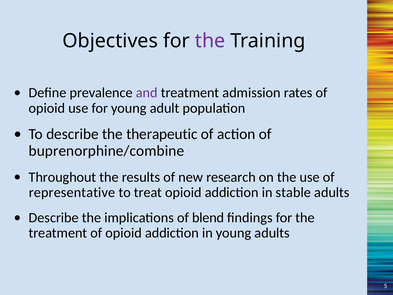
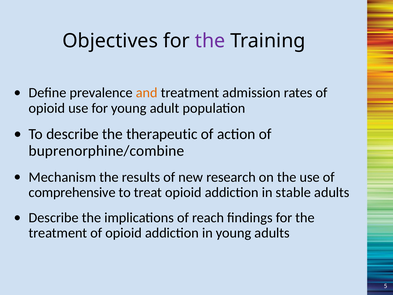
and colour: purple -> orange
Throughout: Throughout -> Mechanism
representative: representative -> comprehensive
blend: blend -> reach
